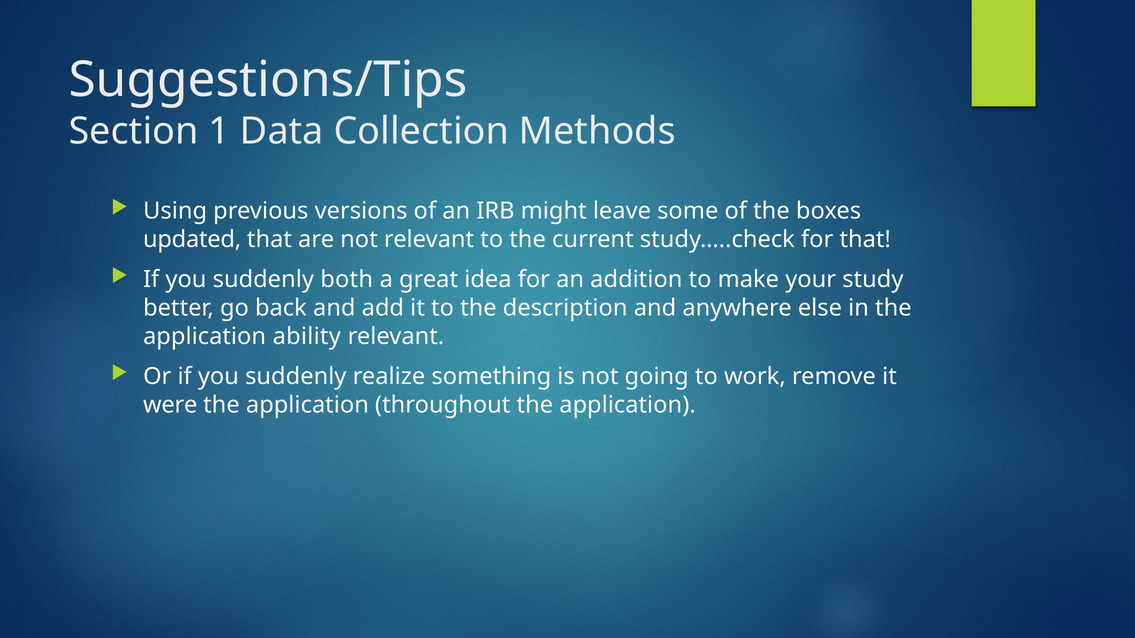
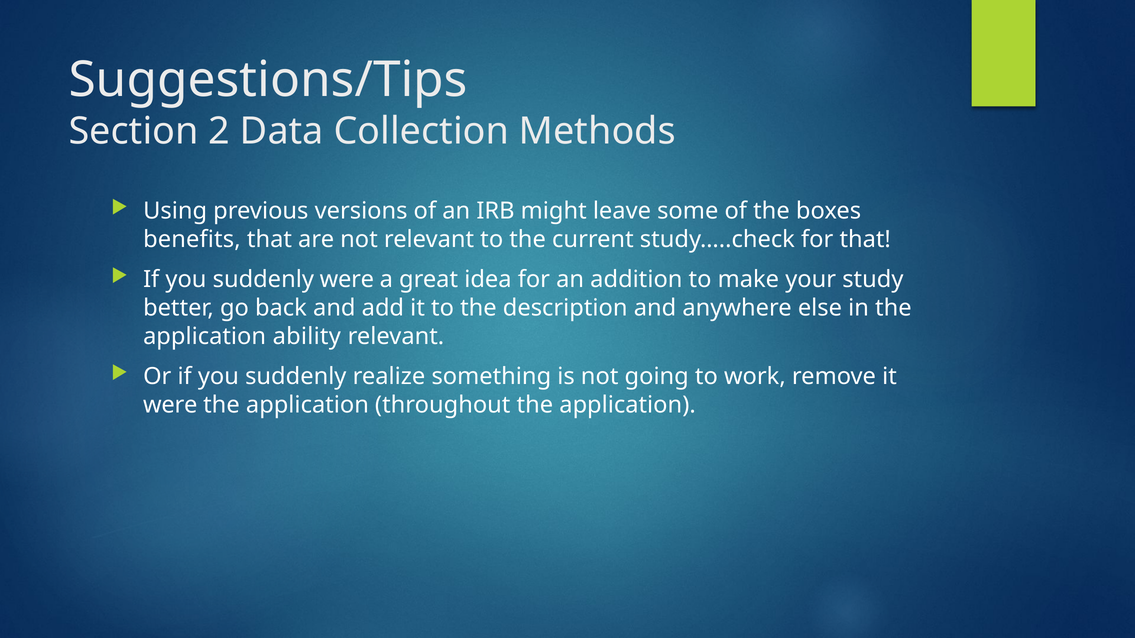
1: 1 -> 2
updated: updated -> benefits
suddenly both: both -> were
